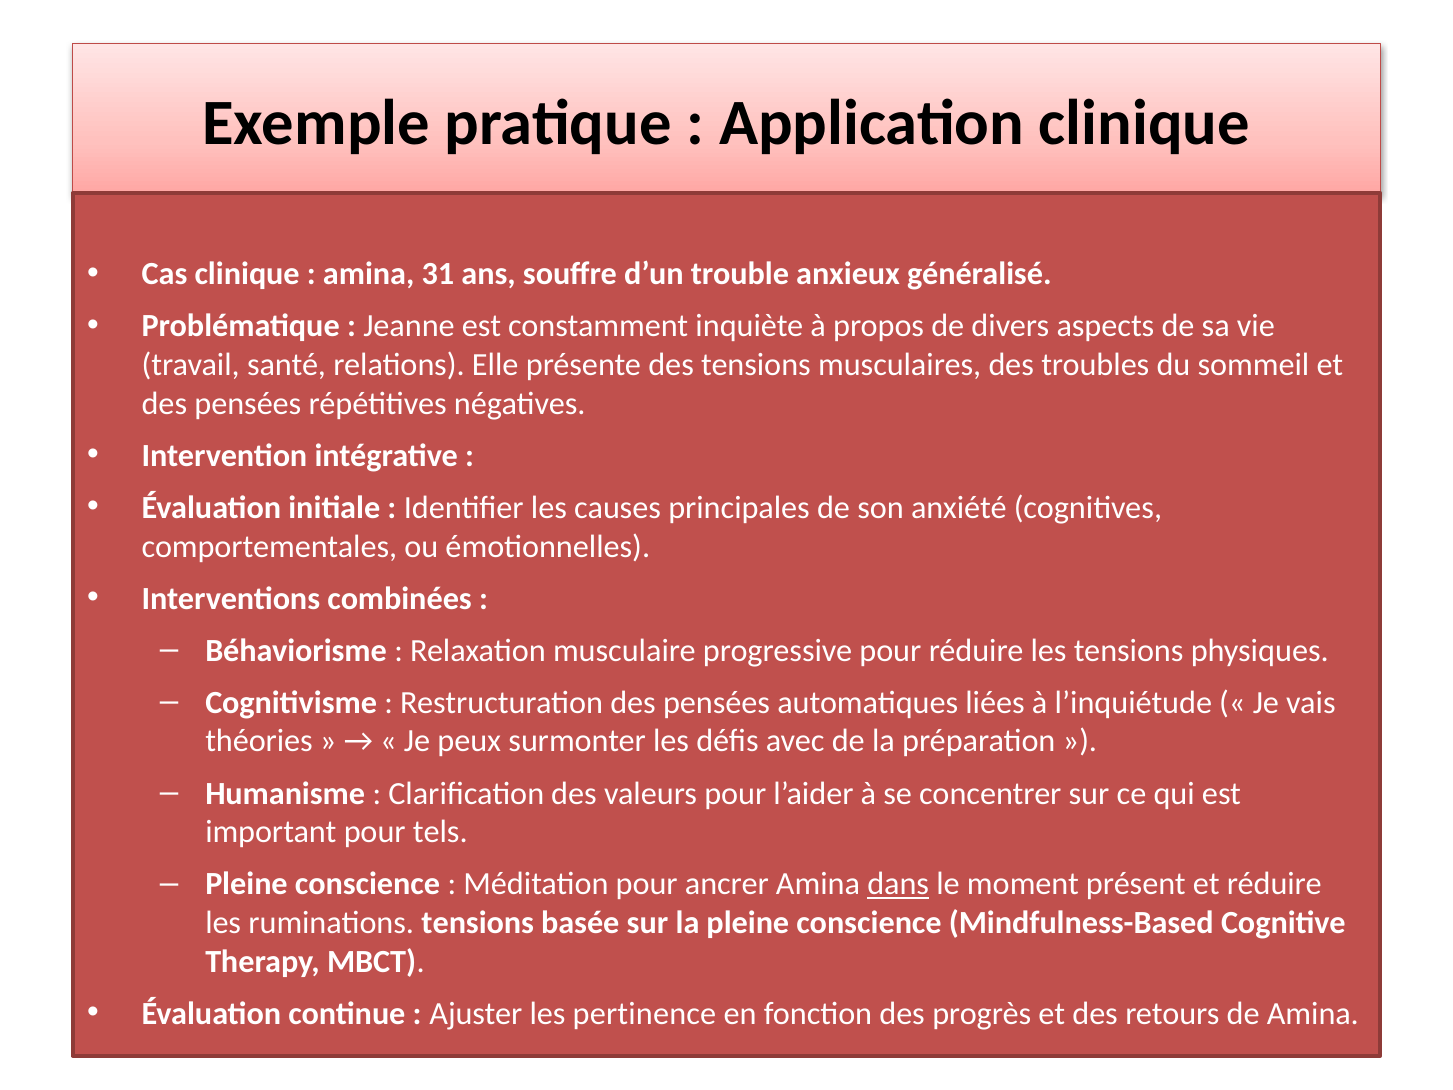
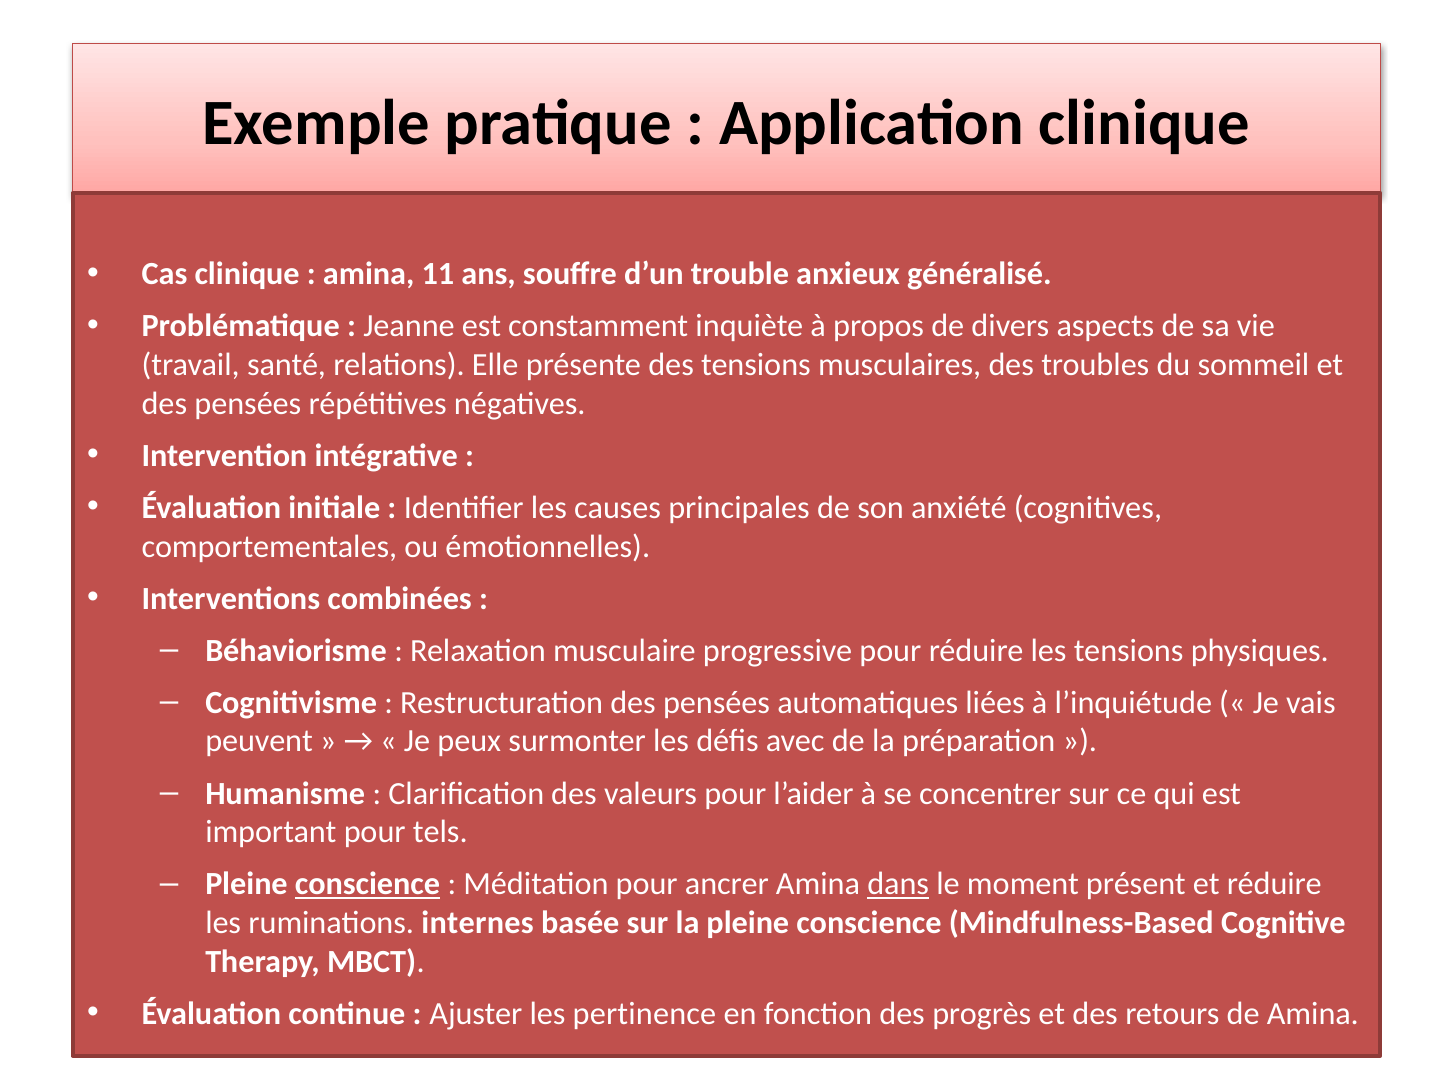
31: 31 -> 11
théories: théories -> peuvent
conscience at (367, 884) underline: none -> present
ruminations tensions: tensions -> internes
